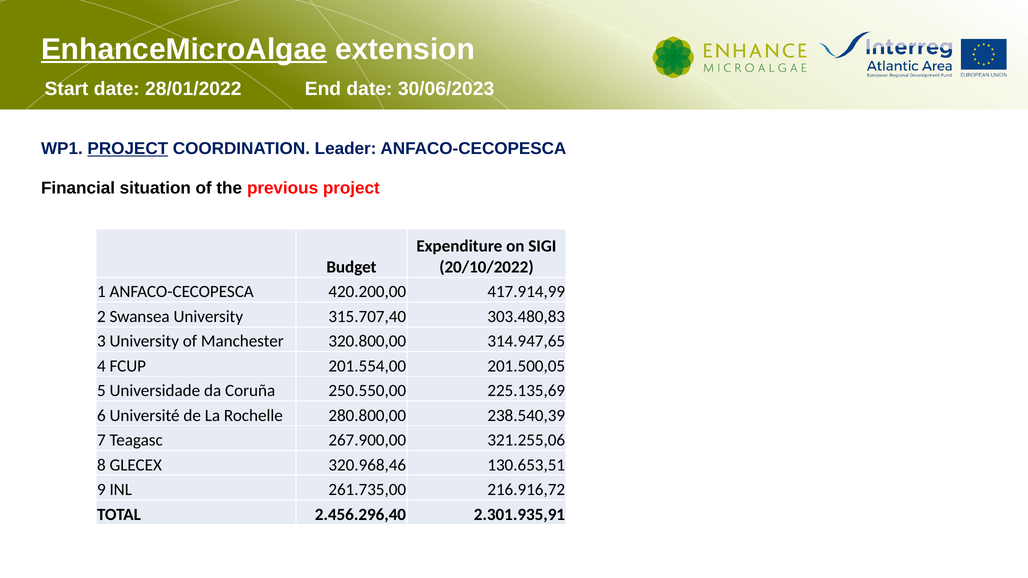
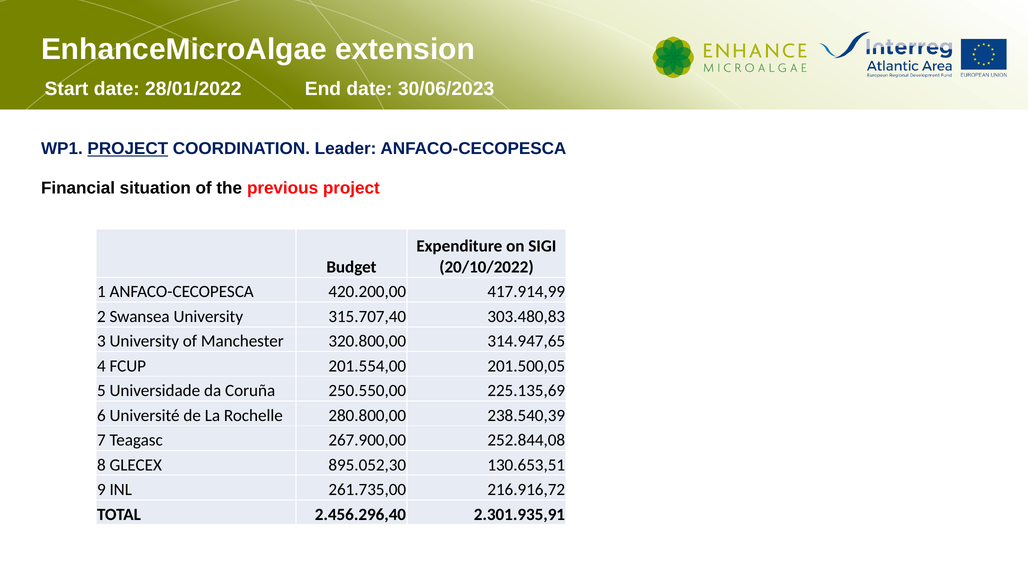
EnhanceMicroAlgae underline: present -> none
321.255,06: 321.255,06 -> 252.844,08
320.968,46: 320.968,46 -> 895.052,30
